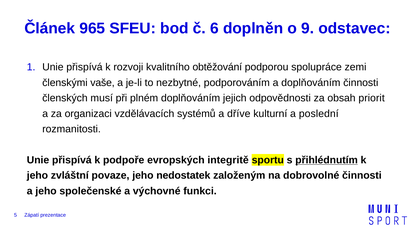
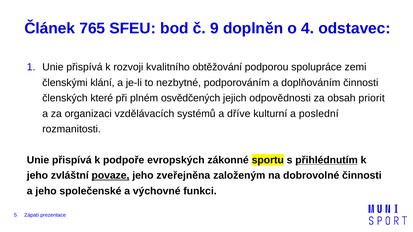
965: 965 -> 765
6: 6 -> 9
9: 9 -> 4
vaše: vaše -> klání
musí: musí -> které
plném doplňováním: doplňováním -> osvědčených
integritě: integritě -> zákonné
povaze underline: none -> present
nedostatek: nedostatek -> zveřejněna
